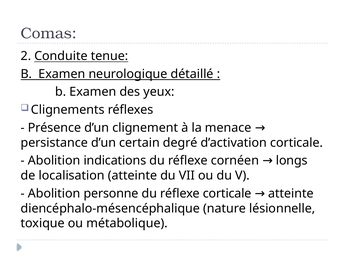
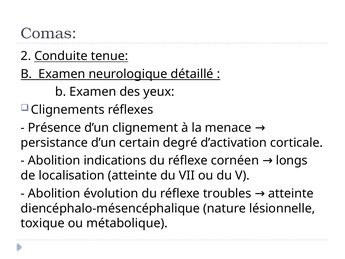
personne: personne -> évolution
réflexe corticale: corticale -> troubles
